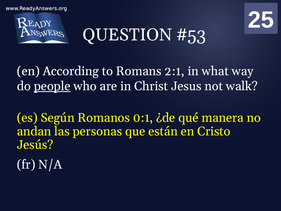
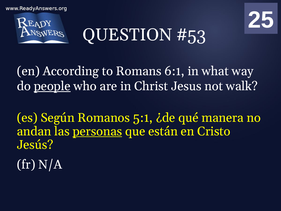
2:1: 2:1 -> 6:1
0:1: 0:1 -> 5:1
personas underline: none -> present
